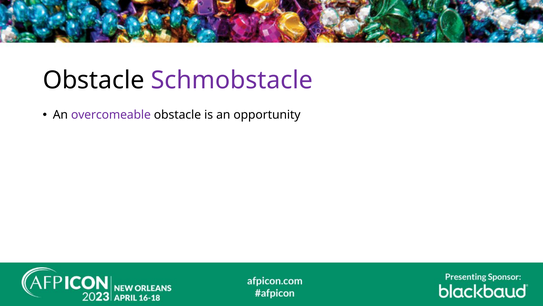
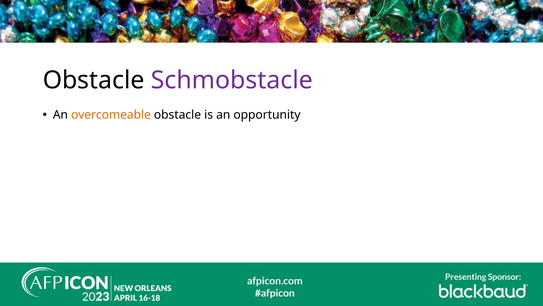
overcomeable colour: purple -> orange
